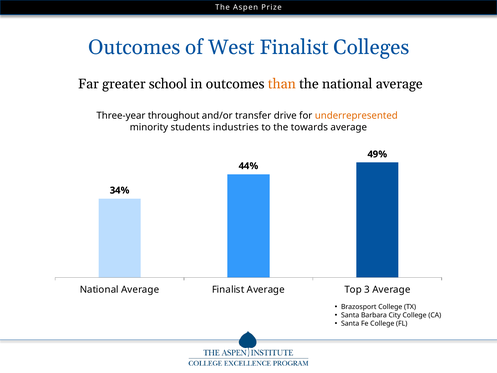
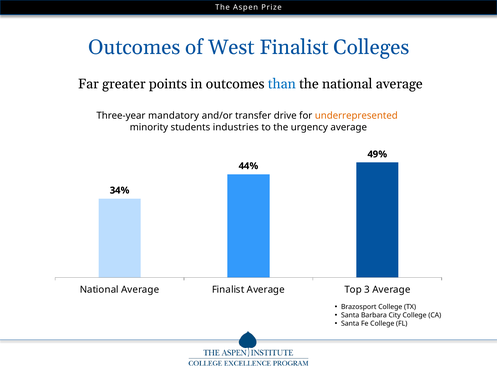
school: school -> points
than colour: orange -> blue
throughout: throughout -> mandatory
towards: towards -> urgency
